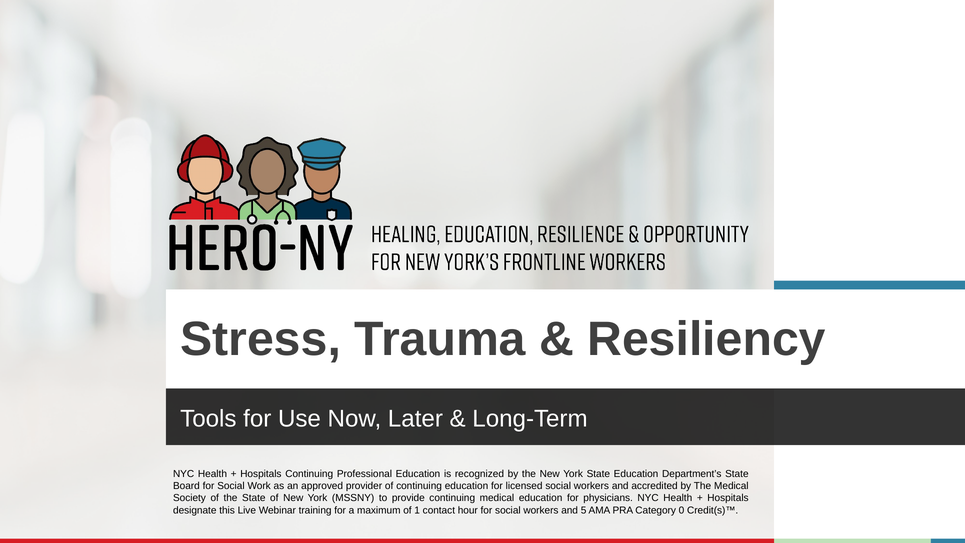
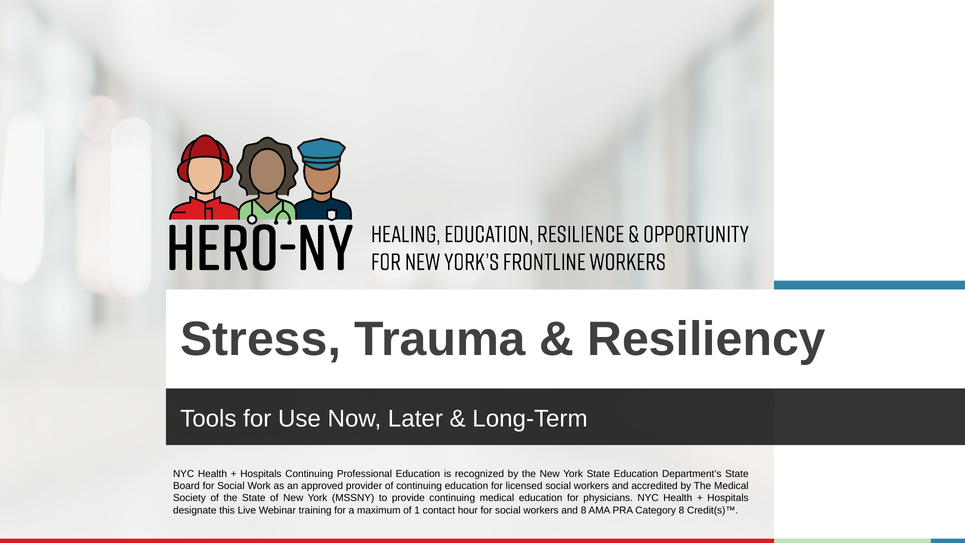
and 5: 5 -> 8
Category 0: 0 -> 8
